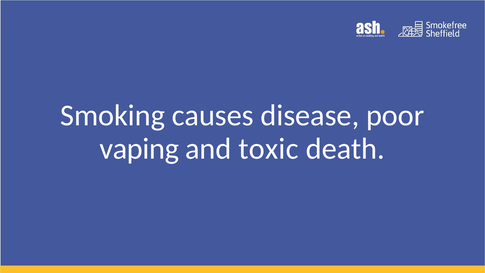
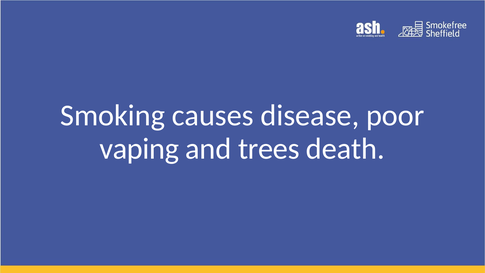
toxic: toxic -> trees
